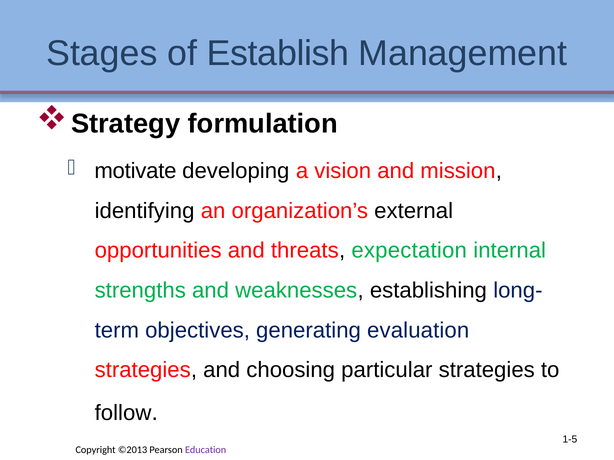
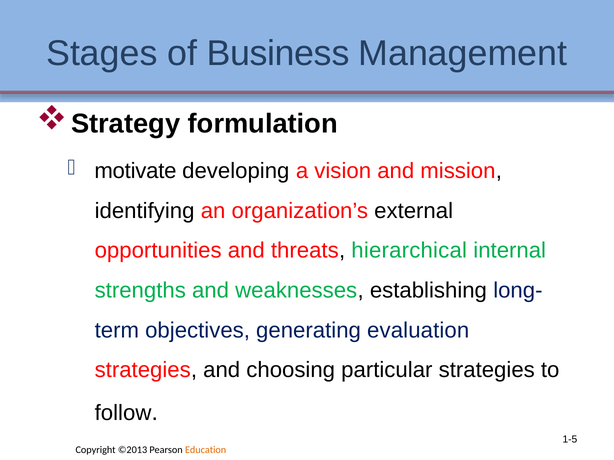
Establish: Establish -> Business
expectation: expectation -> hierarchical
Education colour: purple -> orange
